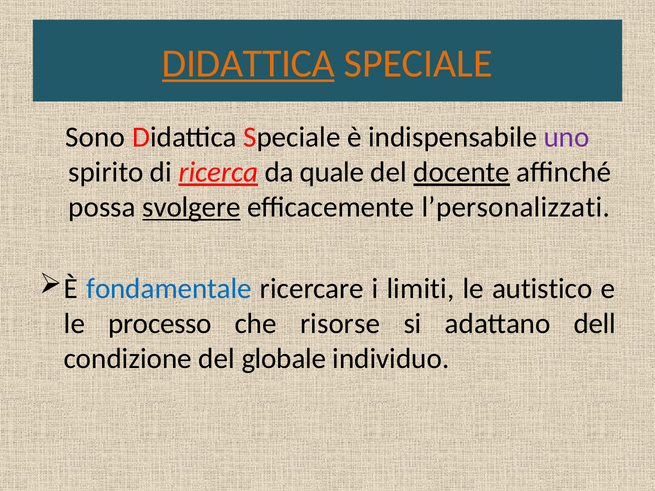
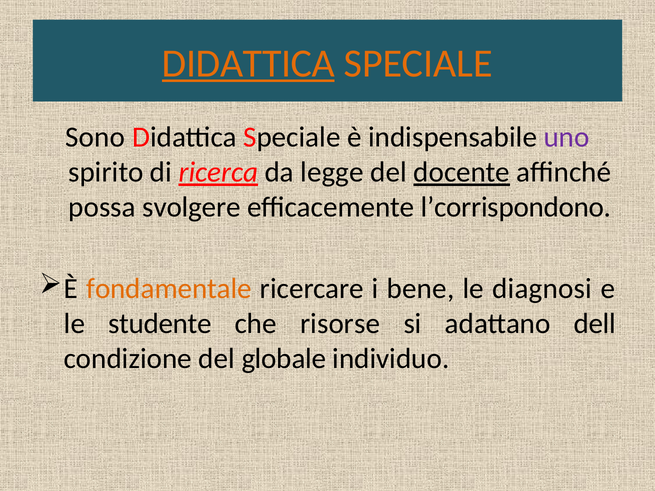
quale: quale -> legge
svolgere underline: present -> none
l’personalizzati: l’personalizzati -> l’corrispondono
fondamentale colour: blue -> orange
limiti: limiti -> bene
autistico: autistico -> diagnosi
processo: processo -> studente
